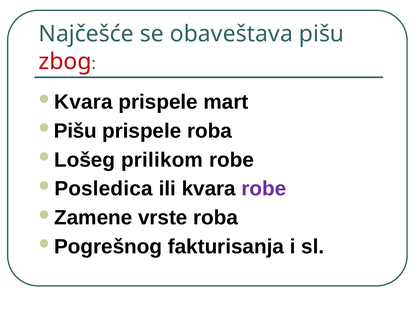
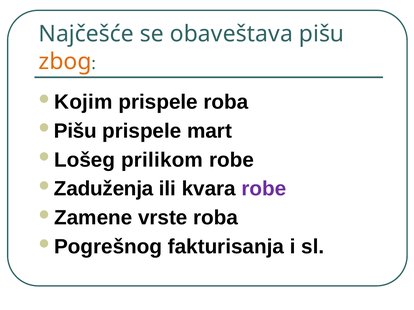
zbog colour: red -> orange
Kvara at (83, 102): Kvara -> Kojim
prispele mart: mart -> roba
prispele roba: roba -> mart
Posledica: Posledica -> Zaduženja
